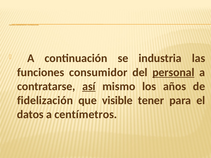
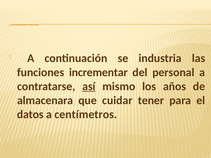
consumidor: consumidor -> incrementar
personal at (173, 72) underline: present -> none
fidelización: fidelización -> almacenara
visible: visible -> cuidar
